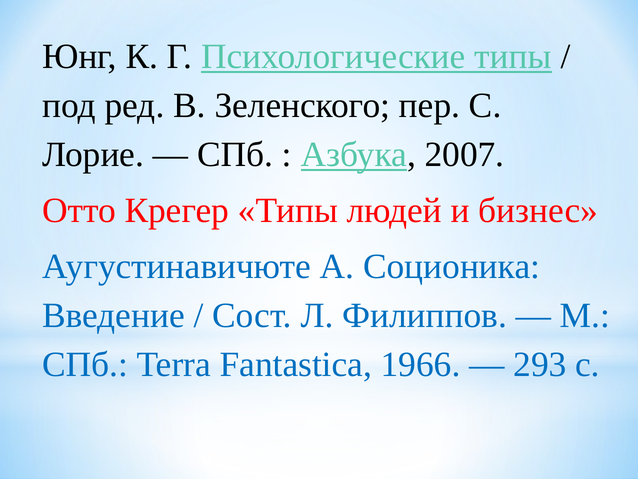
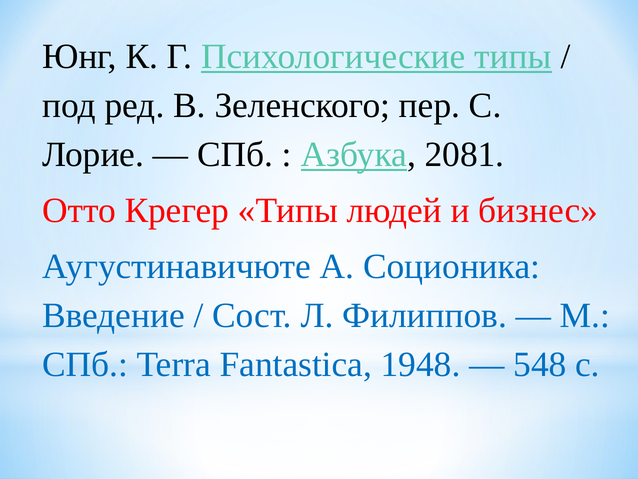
2007: 2007 -> 2081
1966: 1966 -> 1948
293: 293 -> 548
